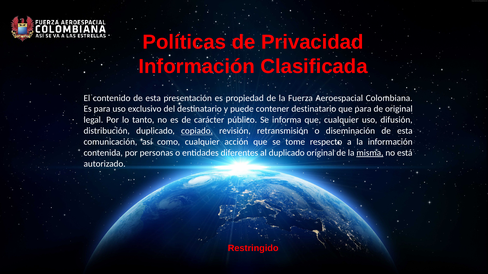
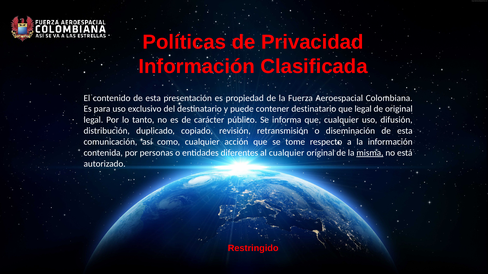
que para: para -> legal
copiado underline: present -> none
al duplicado: duplicado -> cualquier
